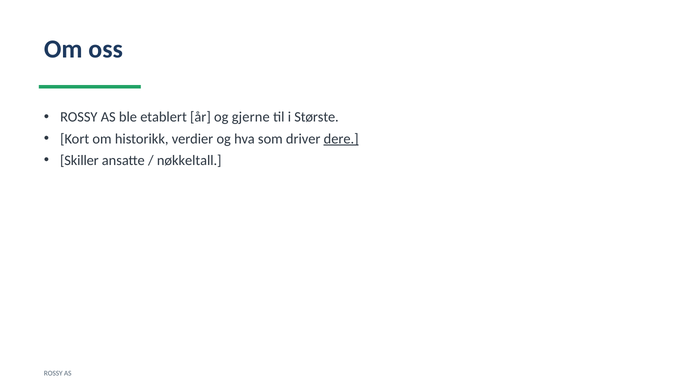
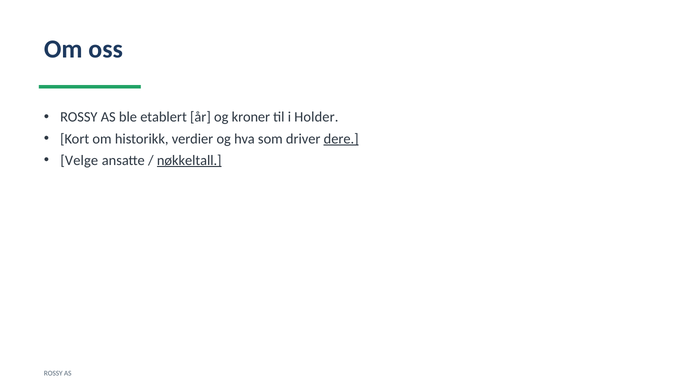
gjerne: gjerne -> kroner
Største: Største -> Holder
Skiller: Skiller -> Velge
nøkkeltall underline: none -> present
